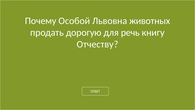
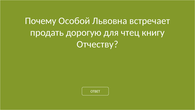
животных: животных -> встречает
речь: речь -> чтец
